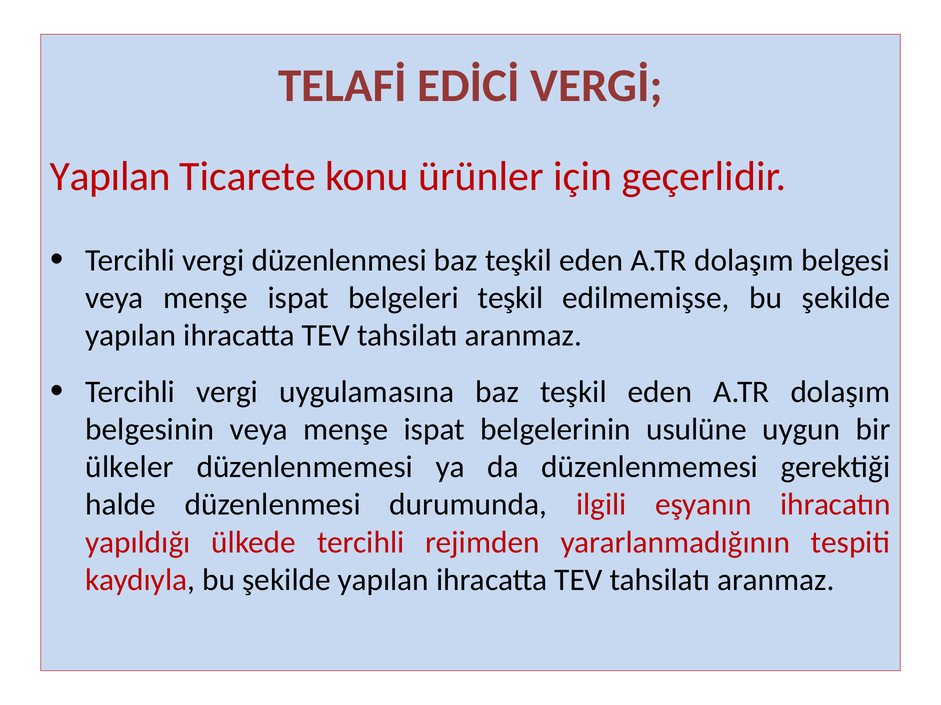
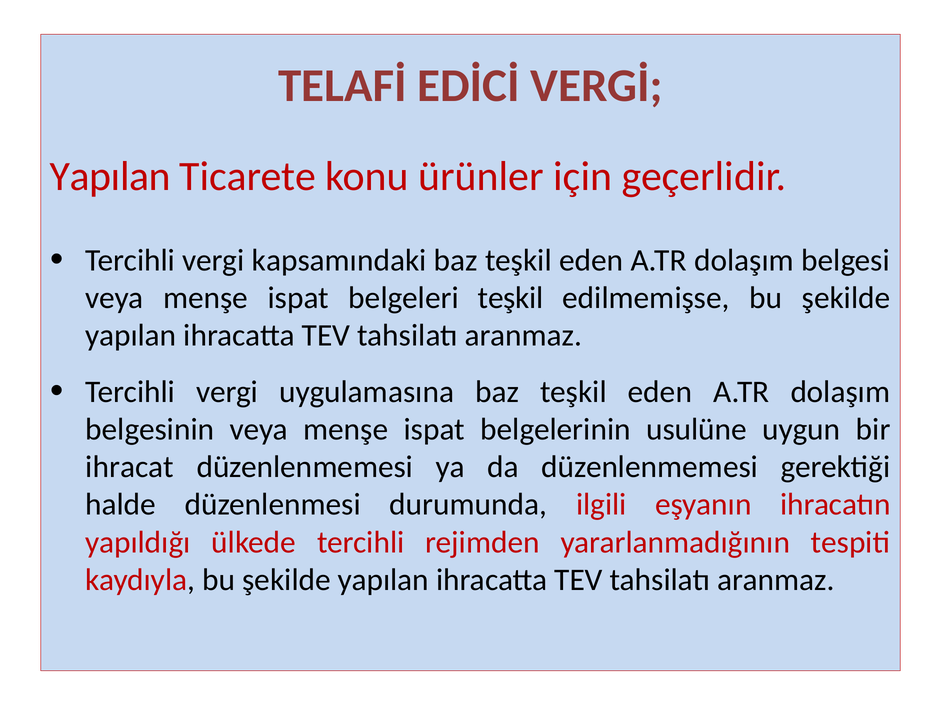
vergi düzenlenmesi: düzenlenmesi -> kapsamındaki
ülkeler: ülkeler -> ihracat
